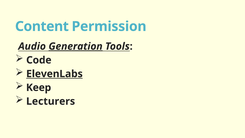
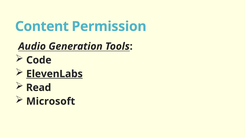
Generation underline: present -> none
Keep: Keep -> Read
Lecturers: Lecturers -> Microsoft
